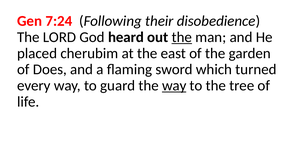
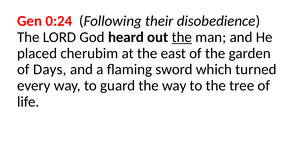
7:24: 7:24 -> 0:24
Does: Does -> Days
way at (174, 86) underline: present -> none
